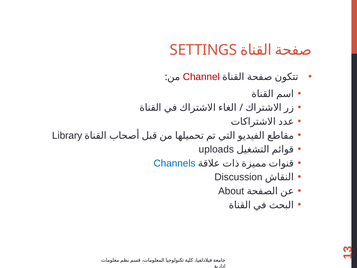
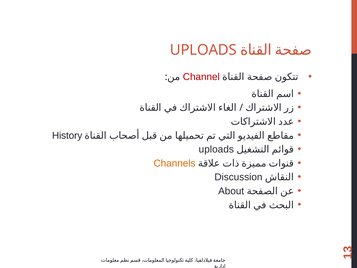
SETTINGS at (203, 50): SETTINGS -> UPLOADS
Library: Library -> History
Channels colour: blue -> orange
